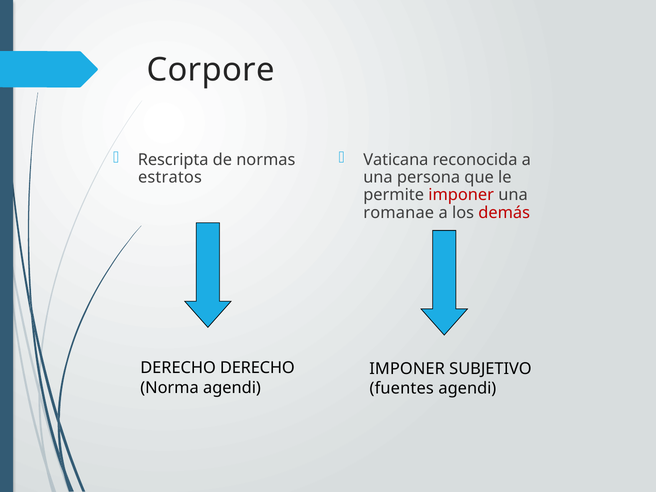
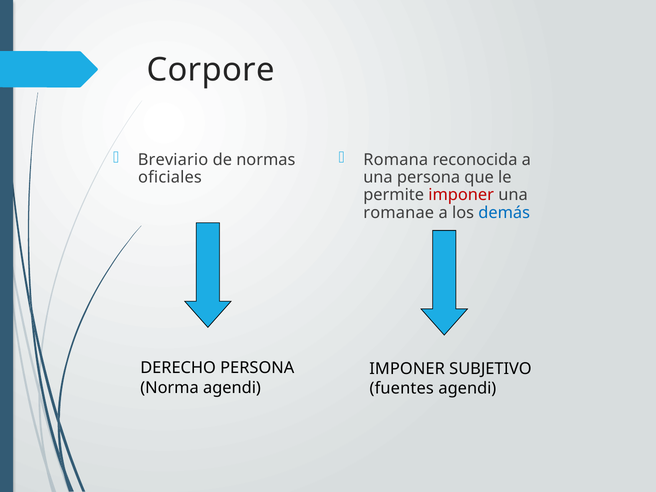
Rescripta: Rescripta -> Breviario
Vaticana: Vaticana -> Romana
estratos: estratos -> oficiales
demás colour: red -> blue
DERECHO DERECHO: DERECHO -> PERSONA
